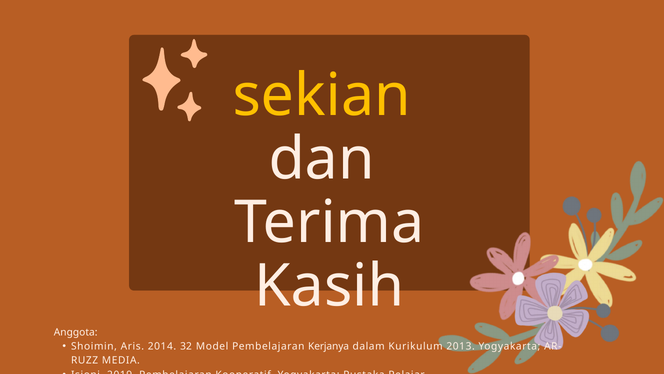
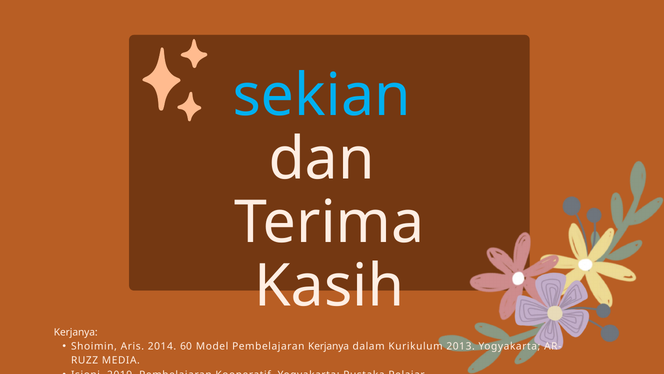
sekian colour: yellow -> light blue
Anggota at (76, 332): Anggota -> Kerjanya
32: 32 -> 60
